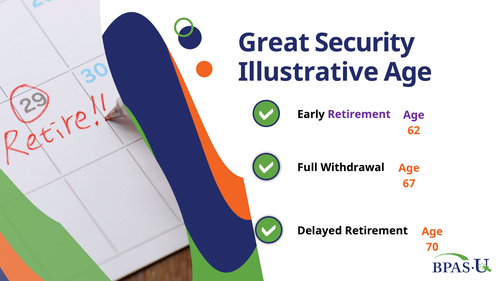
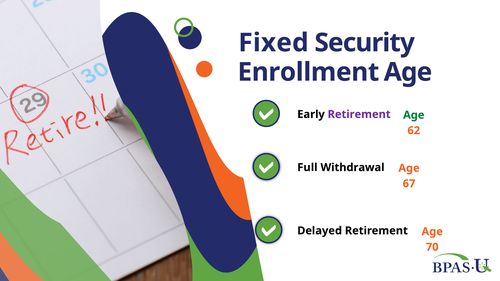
Great: Great -> Fixed
Illustrative: Illustrative -> Enrollment
Age at (414, 115) colour: purple -> green
